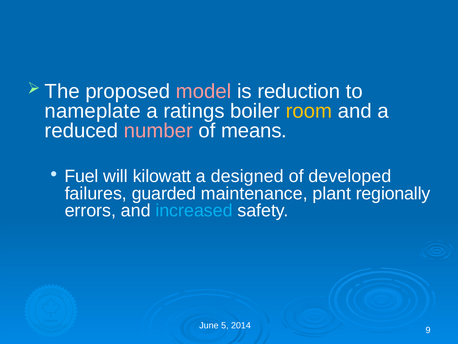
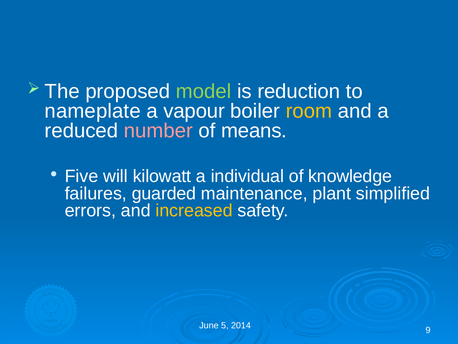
model colour: pink -> light green
ratings: ratings -> vapour
Fuel: Fuel -> Five
designed: designed -> individual
developed: developed -> knowledge
regionally: regionally -> simplified
increased colour: light blue -> yellow
